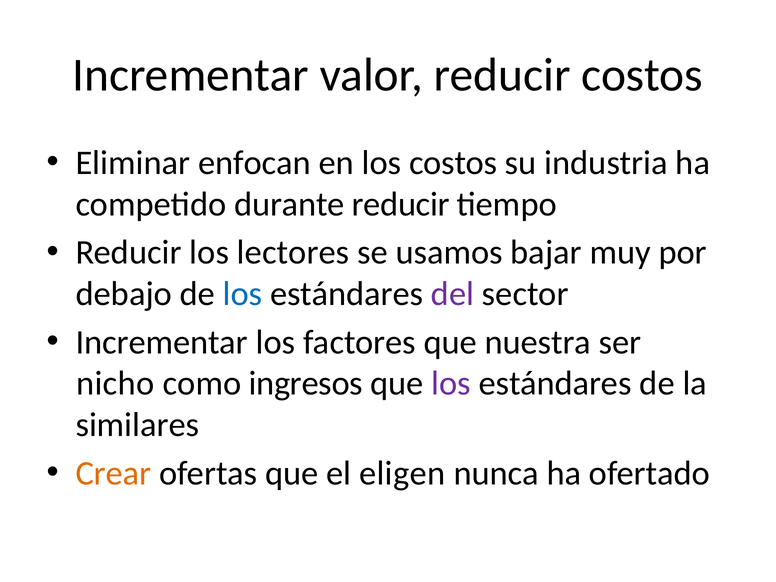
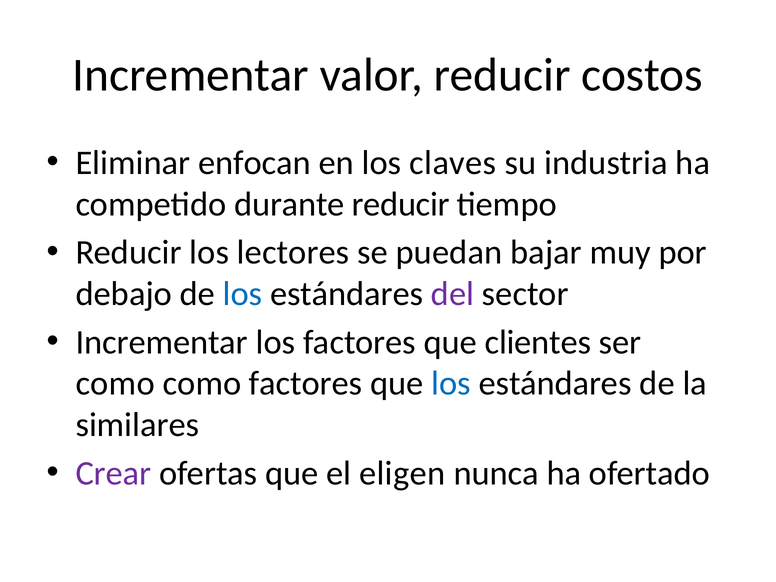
los costos: costos -> claves
usamos: usamos -> puedan
nuestra: nuestra -> clientes
nicho at (115, 384): nicho -> como
como ingresos: ingresos -> factores
los at (451, 384) colour: purple -> blue
Crear colour: orange -> purple
